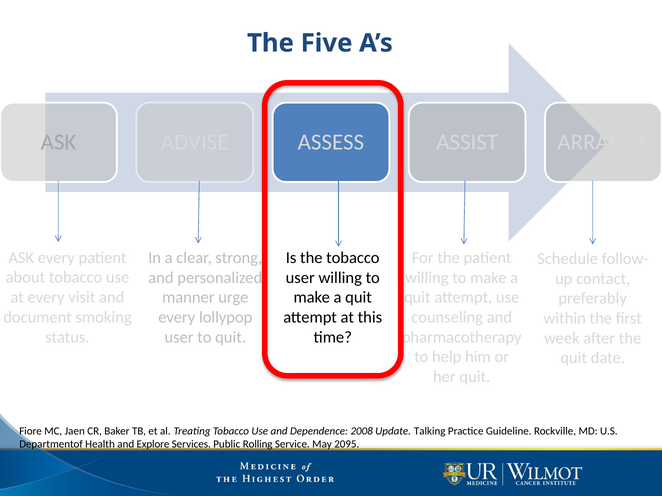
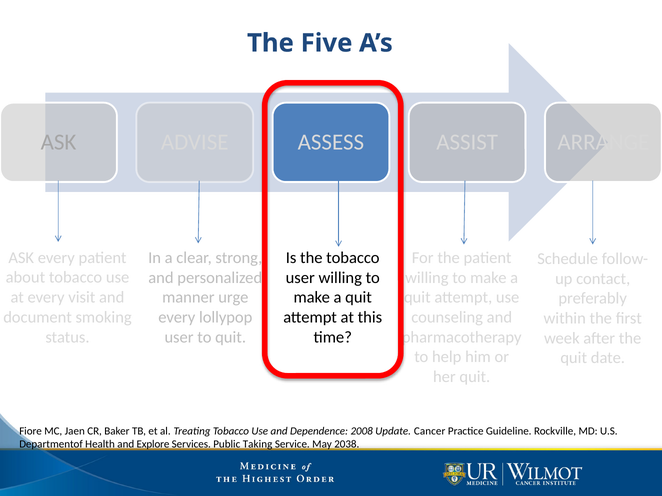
Talking: Talking -> Cancer
Rolling: Rolling -> Taking
2095: 2095 -> 2038
